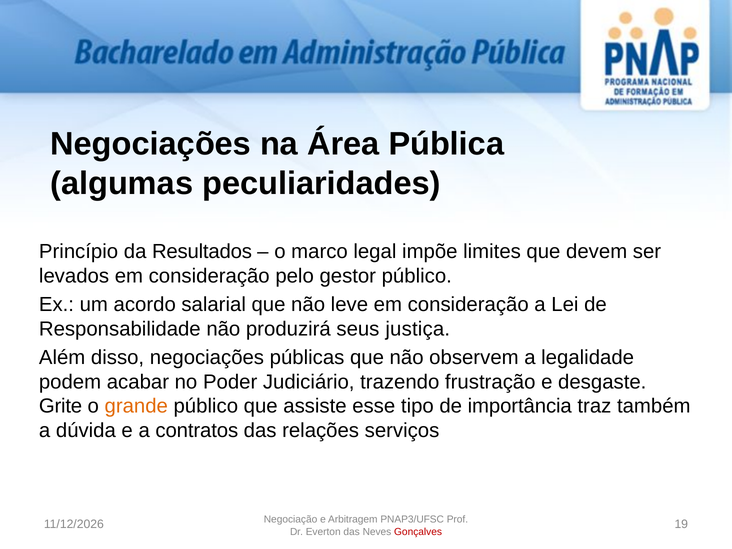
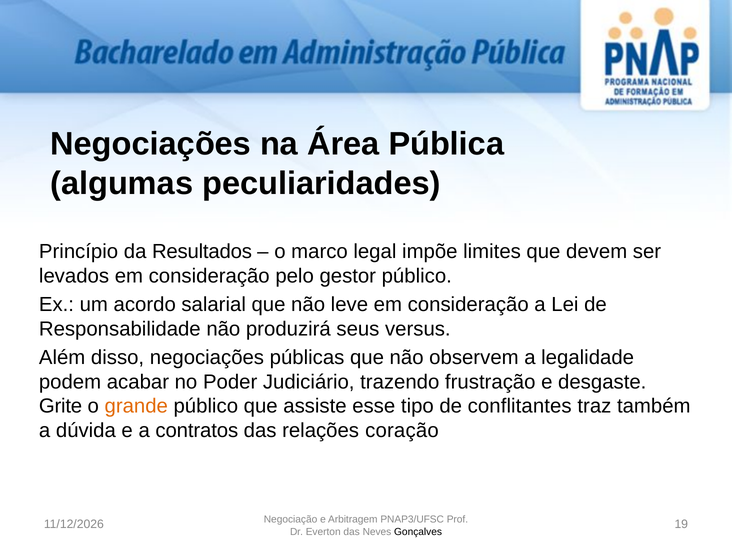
justiça: justiça -> versus
importância: importância -> conflitantes
serviços: serviços -> coração
Gonçalves colour: red -> black
